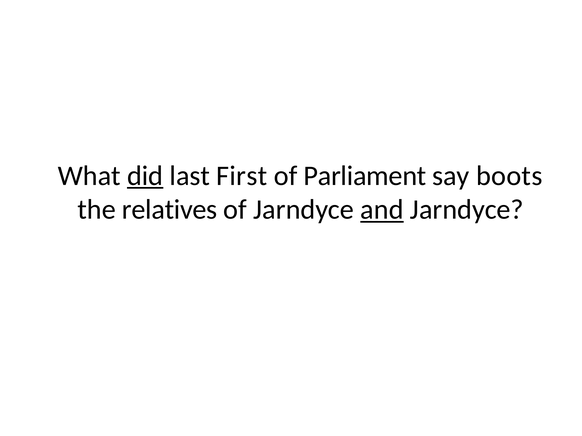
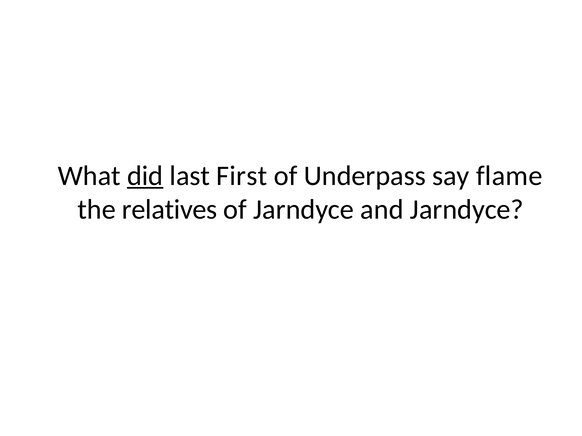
Parliament: Parliament -> Underpass
boots: boots -> flame
and underline: present -> none
